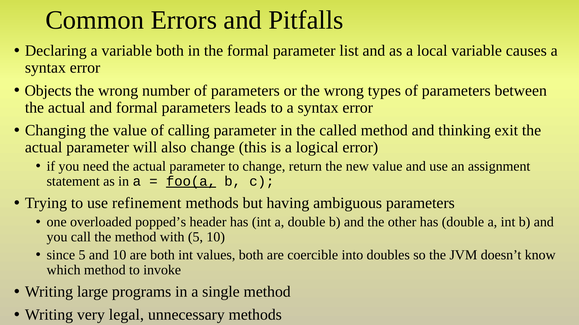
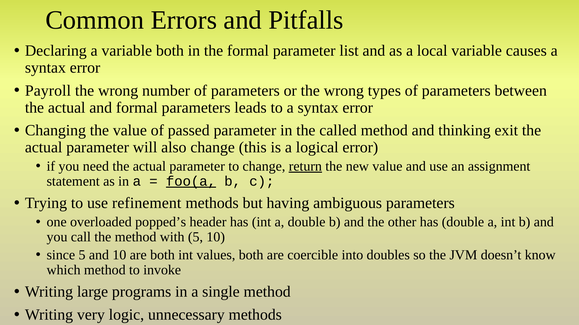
Objects: Objects -> Payroll
calling: calling -> passed
return underline: none -> present
legal: legal -> logic
